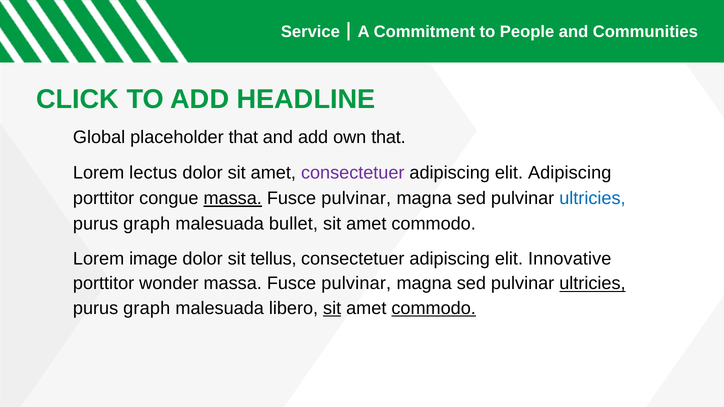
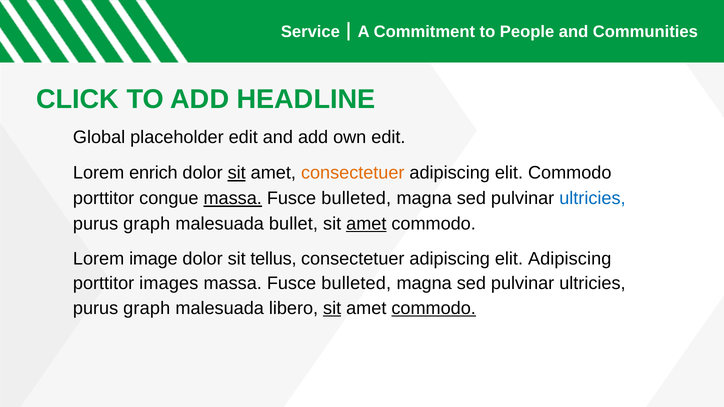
placeholder that: that -> edit
own that: that -> edit
lectus: lectus -> enrich
sit at (237, 173) underline: none -> present
consectetuer at (353, 173) colour: purple -> orange
elit Adipiscing: Adipiscing -> Commodo
pulvinar at (356, 199): pulvinar -> bulleted
amet at (366, 224) underline: none -> present
elit Innovative: Innovative -> Adipiscing
wonder: wonder -> images
pulvinar at (356, 284): pulvinar -> bulleted
ultricies at (592, 284) underline: present -> none
